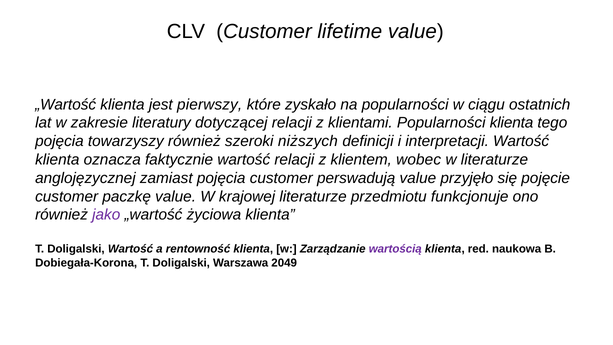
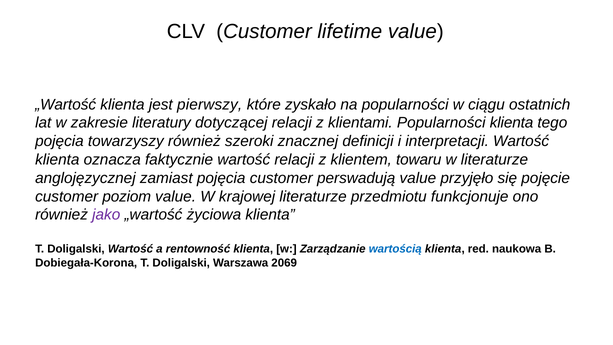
niższych: niższych -> znacznej
wobec: wobec -> towaru
paczkę: paczkę -> poziom
wartością colour: purple -> blue
2049: 2049 -> 2069
